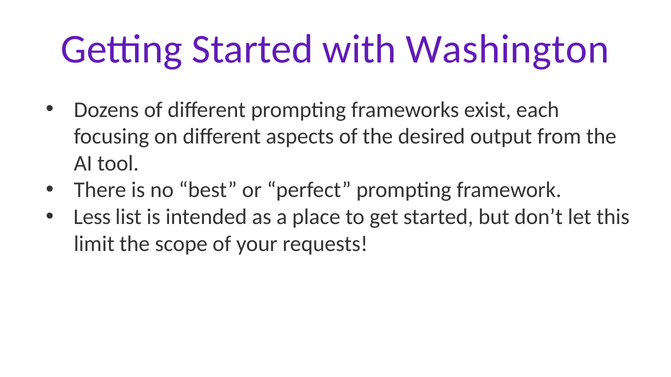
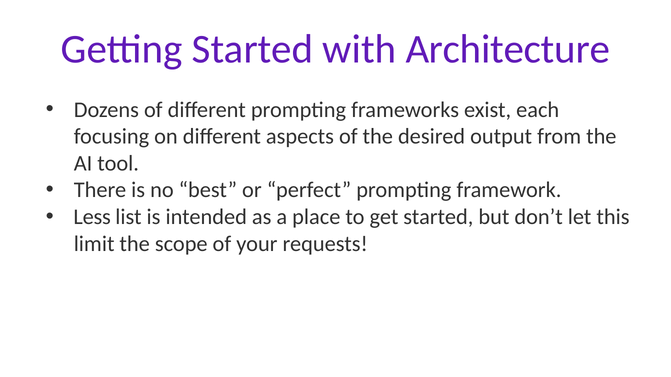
Washington: Washington -> Architecture
